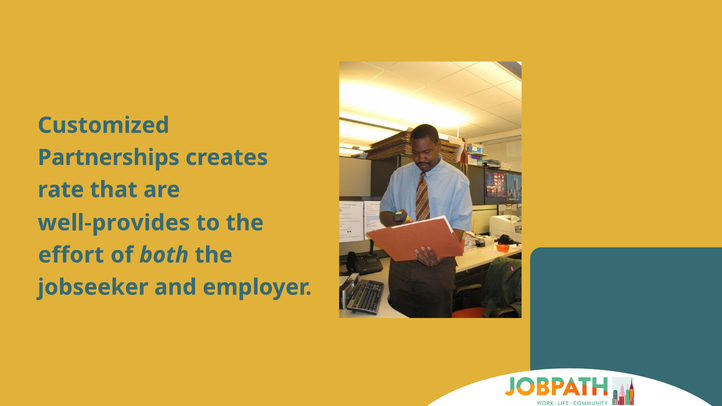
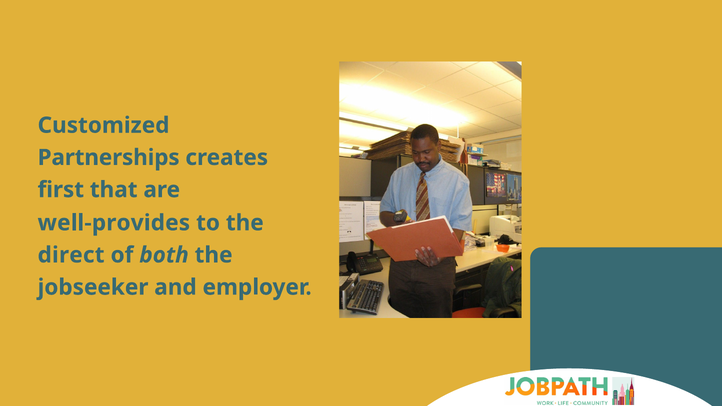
rate: rate -> first
effort: effort -> direct
